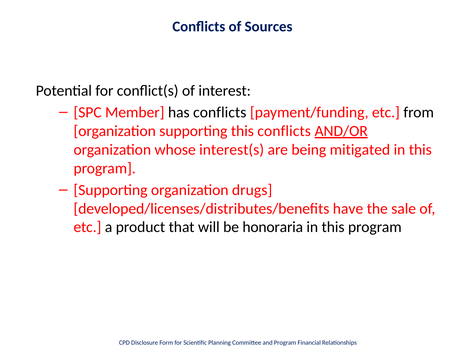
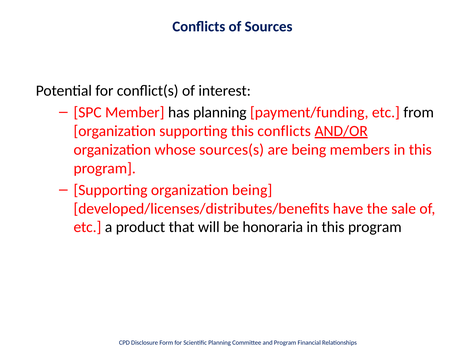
has conflicts: conflicts -> planning
interest(s: interest(s -> sources(s
mitigated: mitigated -> members
organization drugs: drugs -> being
